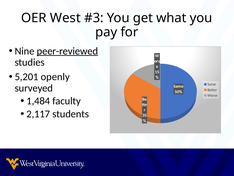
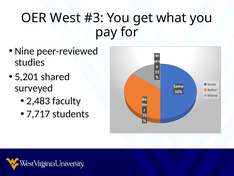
peer-reviewed underline: present -> none
openly: openly -> shared
1,484: 1,484 -> 2,483
2,117: 2,117 -> 7,717
